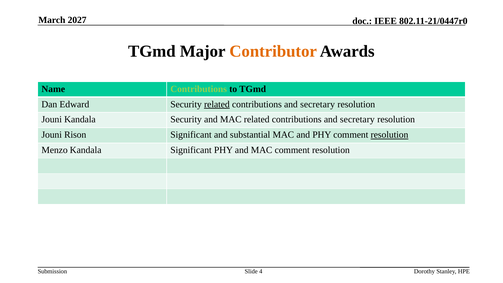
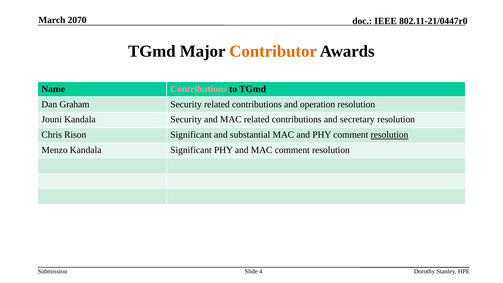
2027: 2027 -> 2070
Contributions at (199, 89) colour: light green -> pink
Edward: Edward -> Graham
related at (217, 104) underline: present -> none
secretary at (318, 104): secretary -> operation
Jouni at (52, 135): Jouni -> Chris
